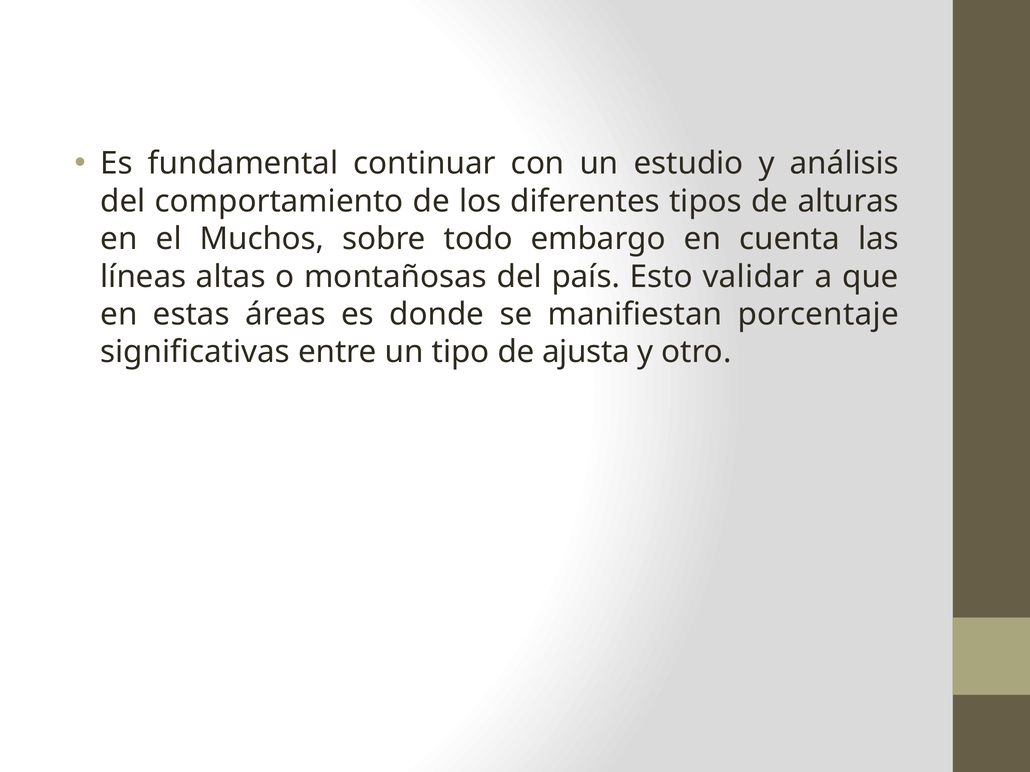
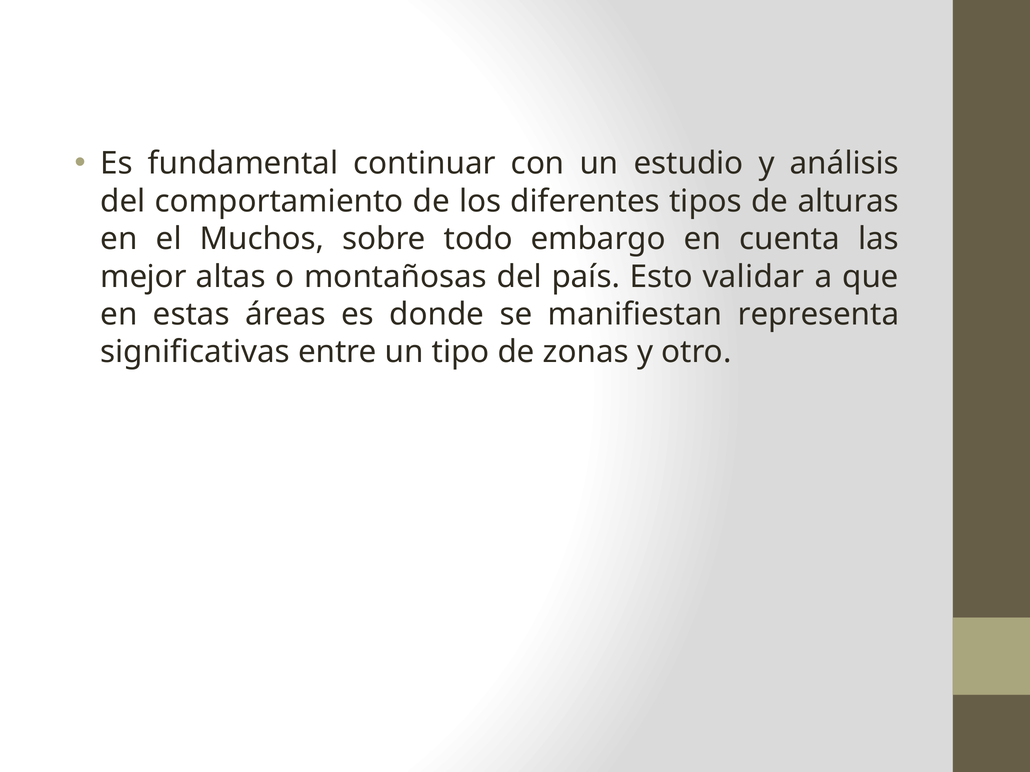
líneas: líneas -> mejor
porcentaje: porcentaje -> representa
ajusta: ajusta -> zonas
